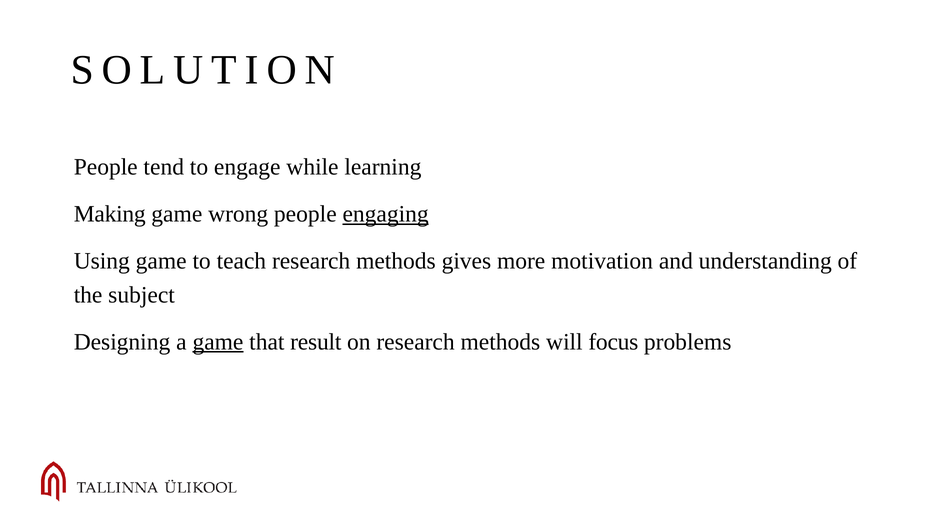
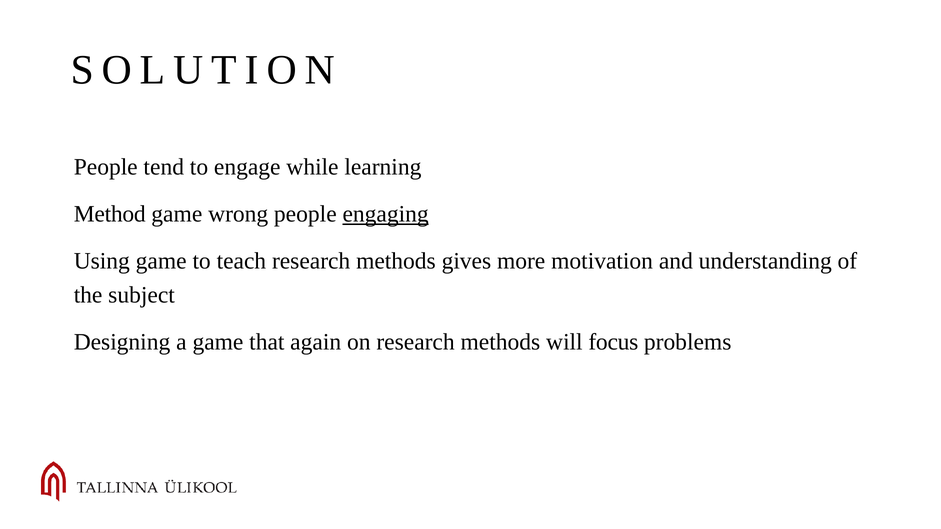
Making: Making -> Method
game at (218, 342) underline: present -> none
result: result -> again
